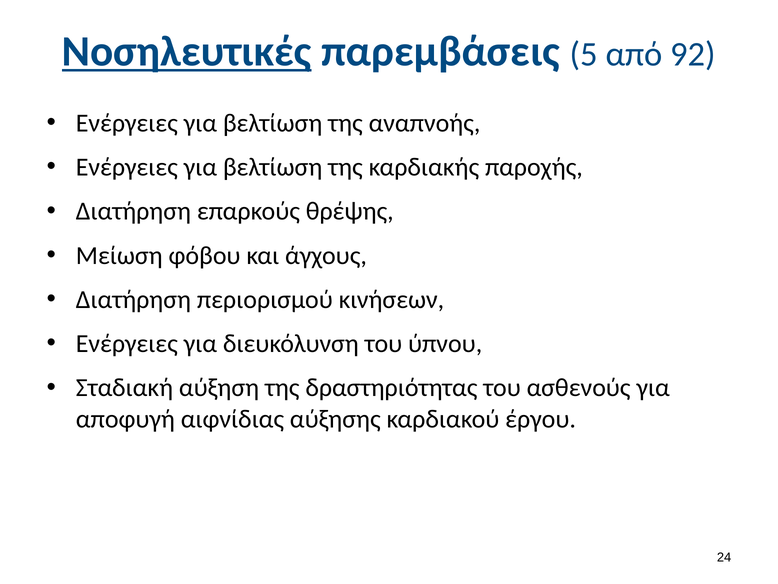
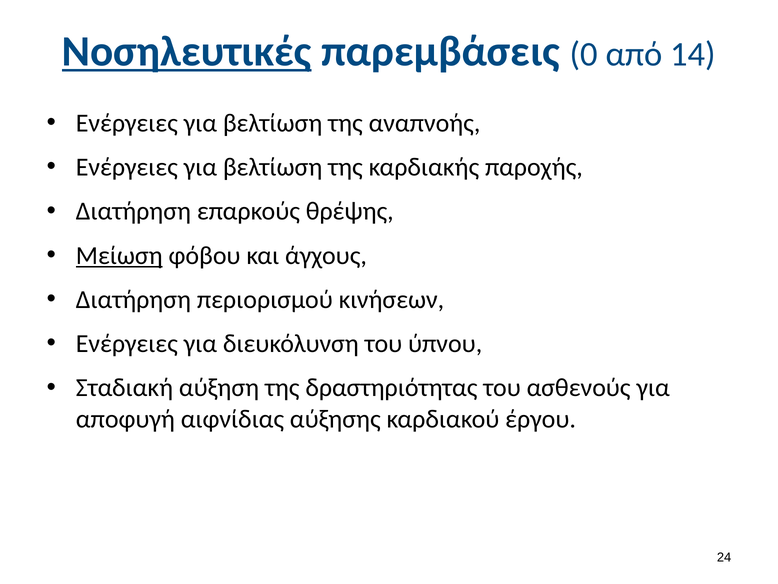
5: 5 -> 0
92: 92 -> 14
Μείωση underline: none -> present
